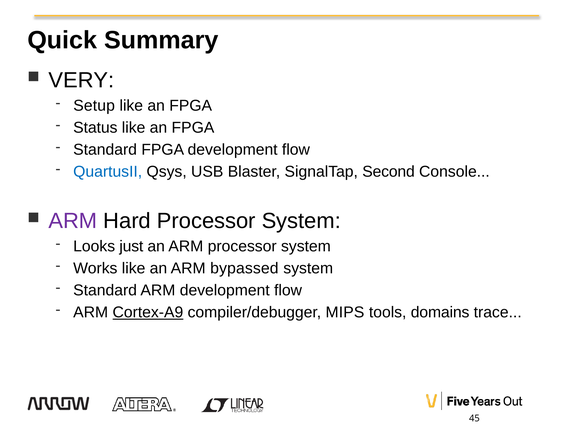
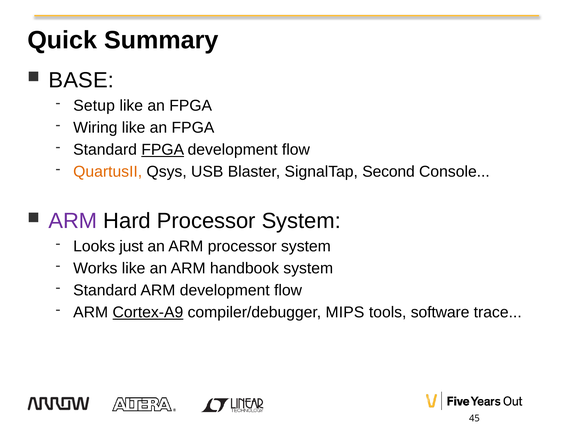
VERY: VERY -> BASE
Status: Status -> Wiring
FPGA at (163, 150) underline: none -> present
QuartusII colour: blue -> orange
bypassed: bypassed -> handbook
domains: domains -> software
